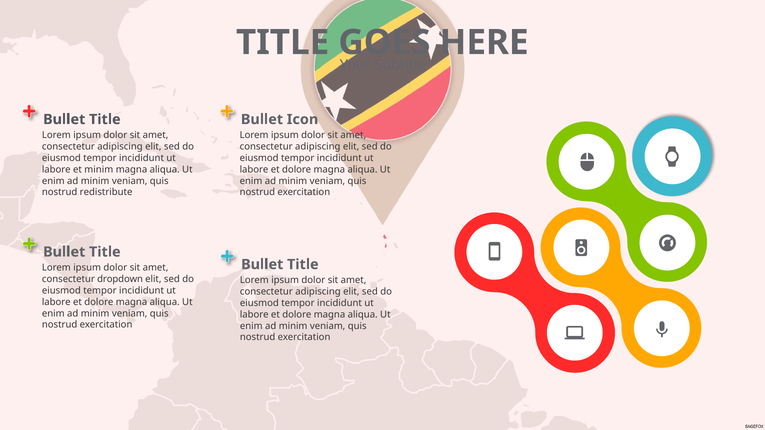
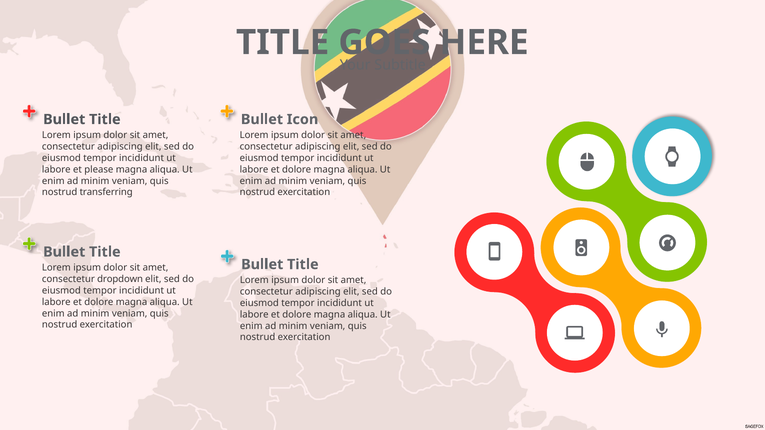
et minim: minim -> please
redistribute: redistribute -> transferring
